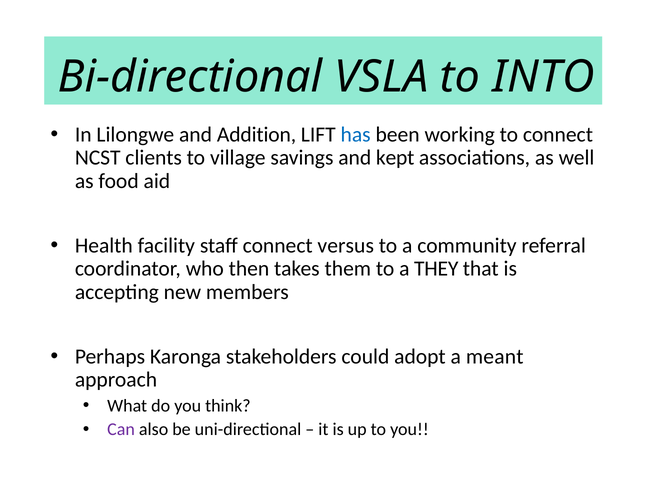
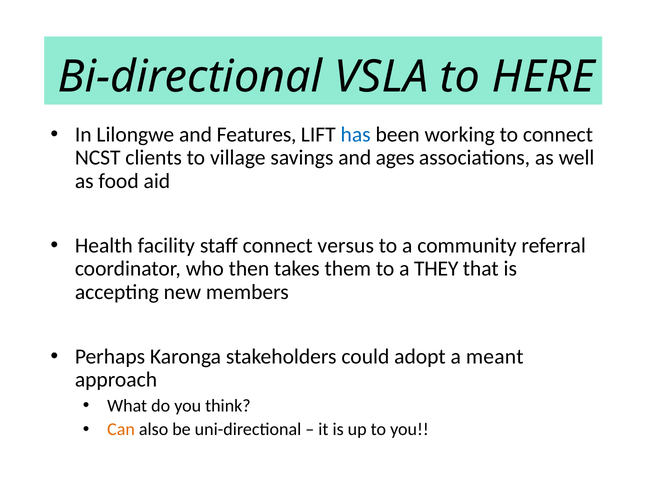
INTO: INTO -> HERE
Addition: Addition -> Features
kept: kept -> ages
Can colour: purple -> orange
